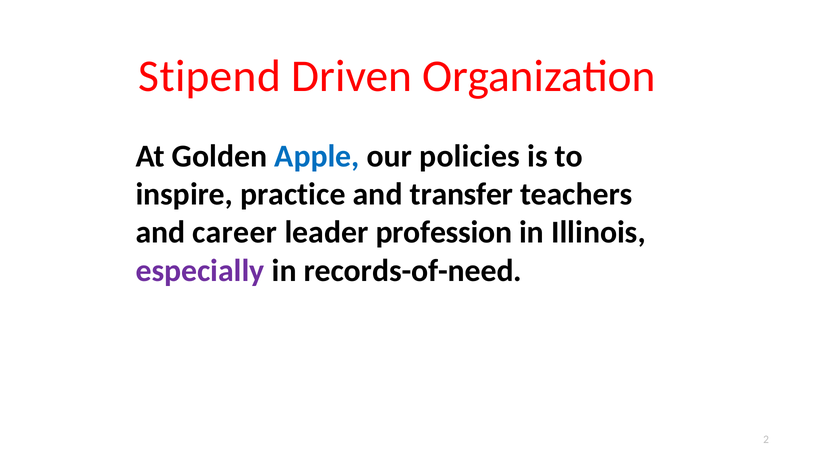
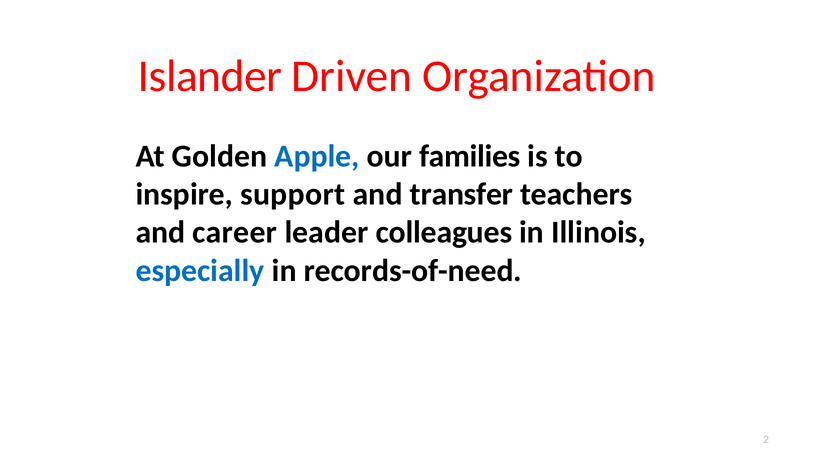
Stipend: Stipend -> Islander
policies: policies -> families
practice: practice -> support
profession: profession -> colleagues
especially colour: purple -> blue
